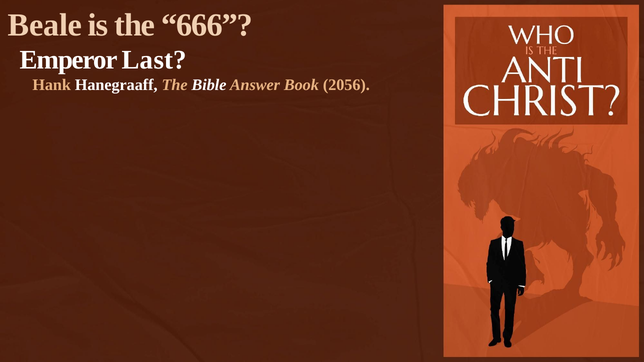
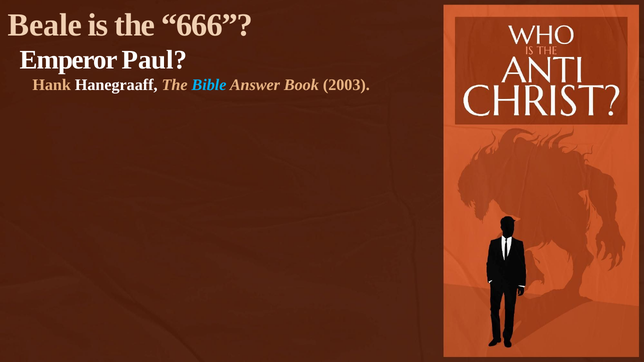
Last: Last -> Paul
Bible colour: white -> light blue
2056: 2056 -> 2003
